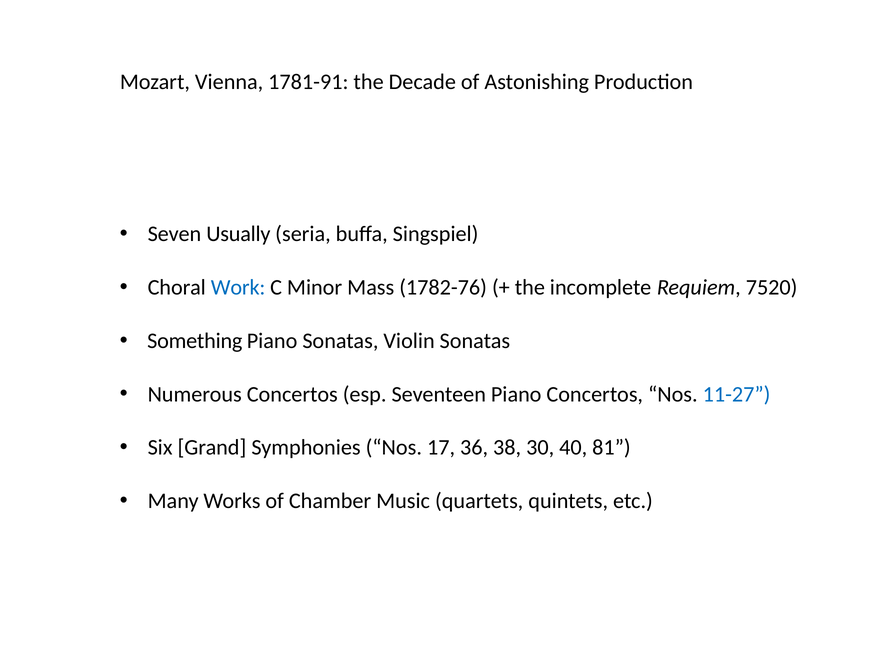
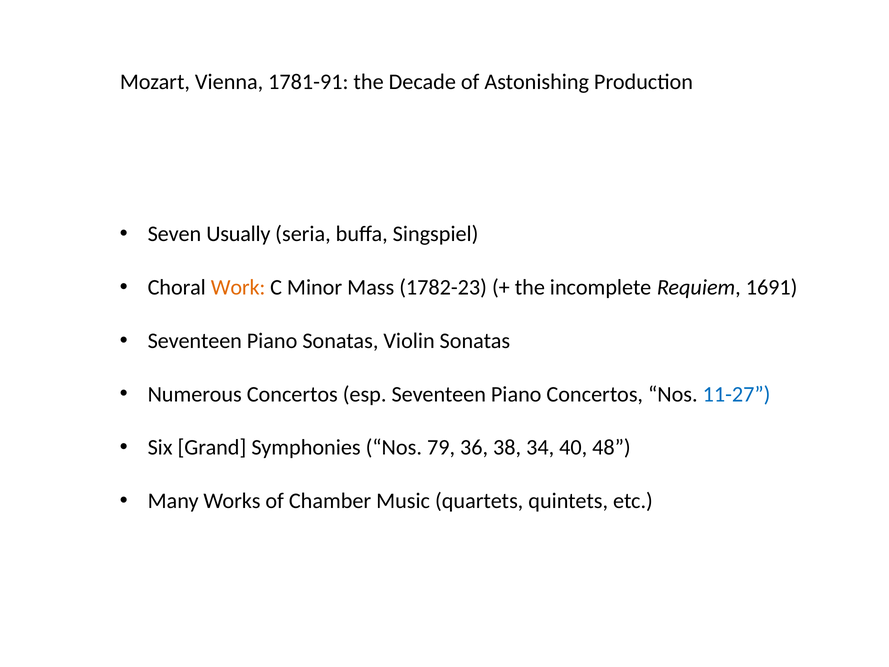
Work colour: blue -> orange
1782-76: 1782-76 -> 1782-23
7520: 7520 -> 1691
Something at (195, 341): Something -> Seventeen
17: 17 -> 79
30: 30 -> 34
81: 81 -> 48
